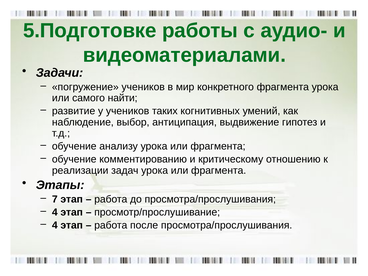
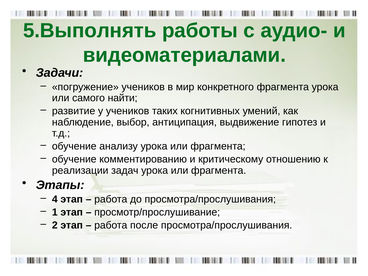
5.Подготовке: 5.Подготовке -> 5.Выполнять
7: 7 -> 4
4 at (55, 212): 4 -> 1
4 at (55, 225): 4 -> 2
